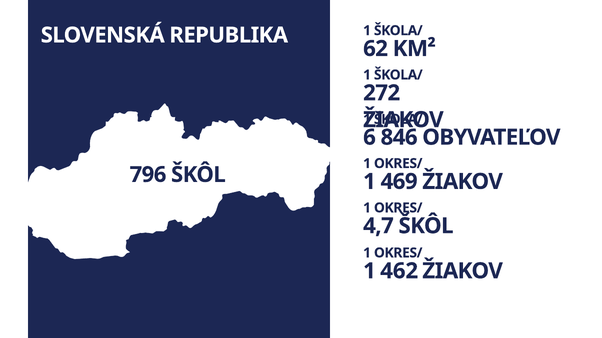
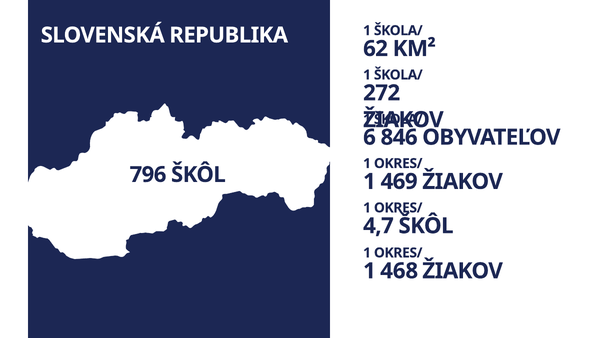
462: 462 -> 468
